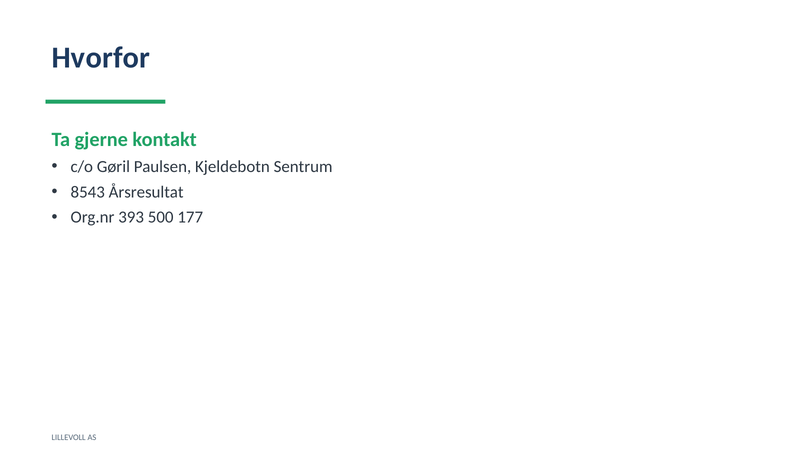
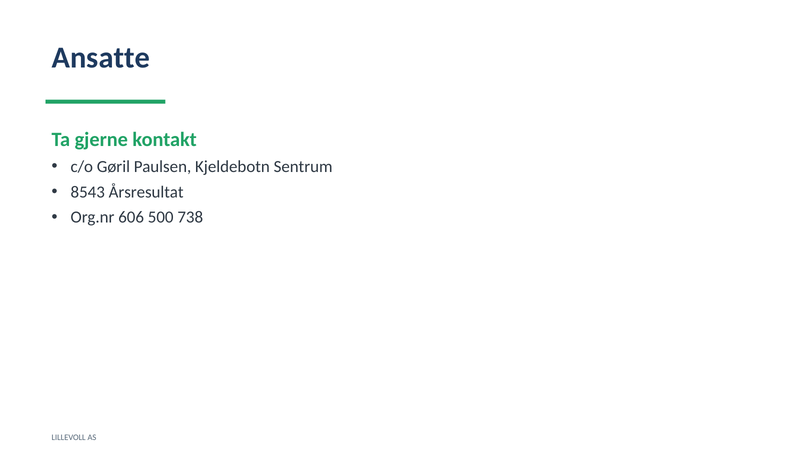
Hvorfor: Hvorfor -> Ansatte
393: 393 -> 606
177: 177 -> 738
